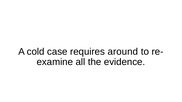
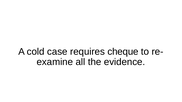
around: around -> cheque
